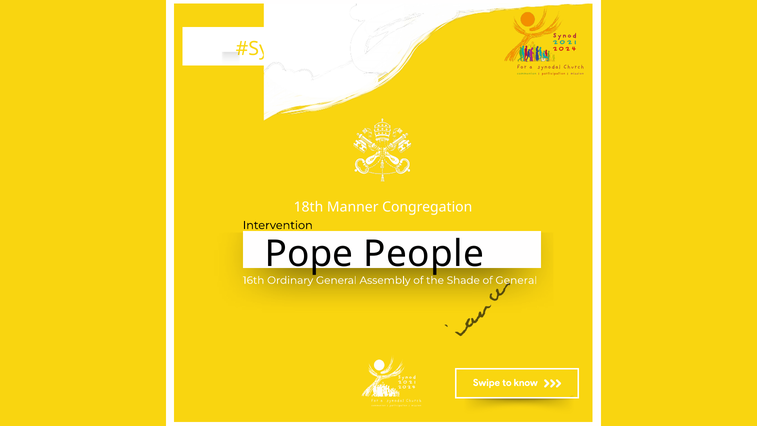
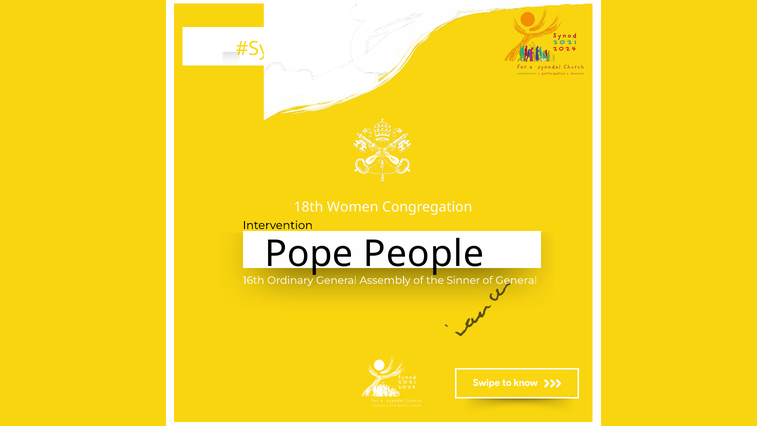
Manner: Manner -> Women
Shade: Shade -> Sinner
